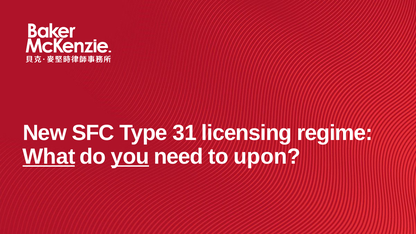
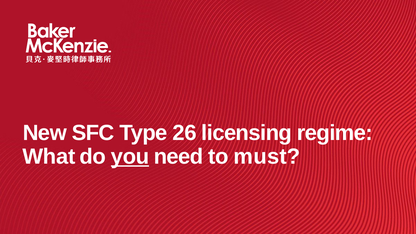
31: 31 -> 26
What underline: present -> none
upon: upon -> must
